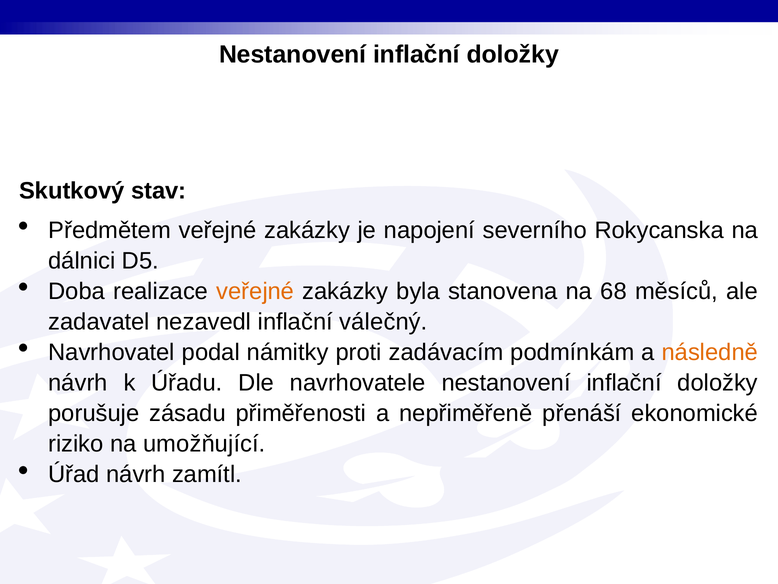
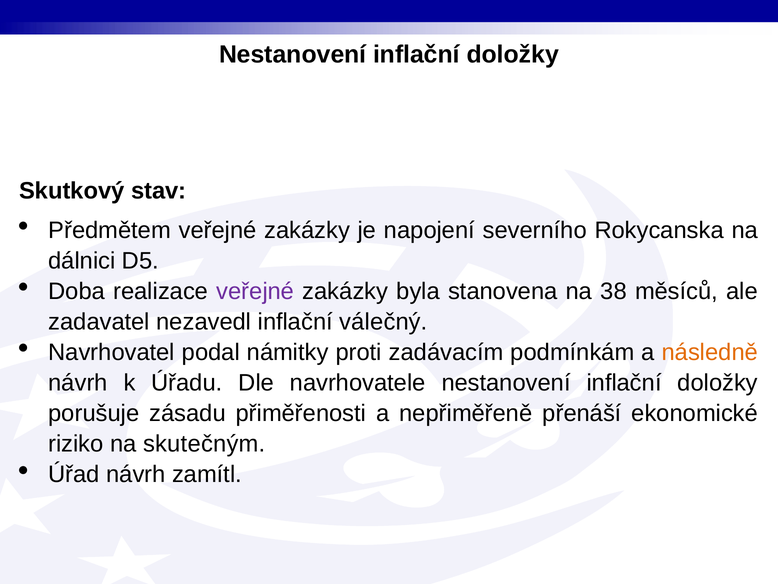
veřejné at (255, 291) colour: orange -> purple
68: 68 -> 38
umožňující: umožňující -> skutečným
